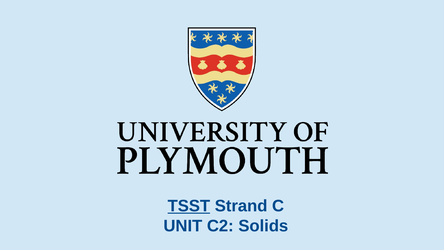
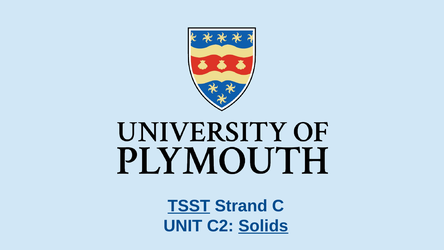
Solids underline: none -> present
